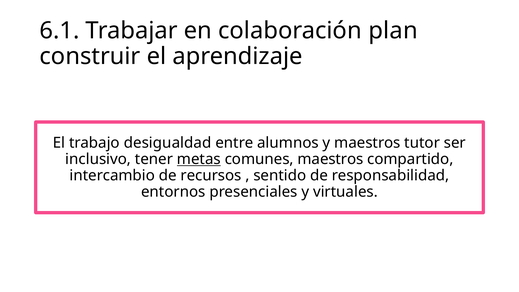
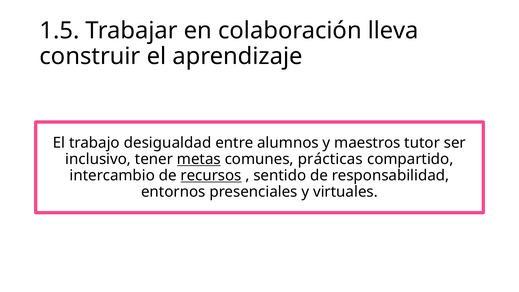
6.1: 6.1 -> 1.5
plan: plan -> lleva
comunes maestros: maestros -> prácticas
recursos underline: none -> present
